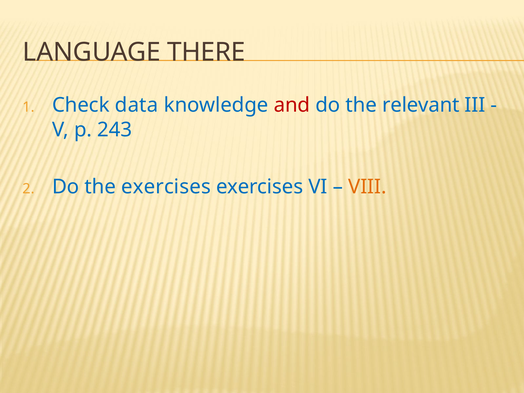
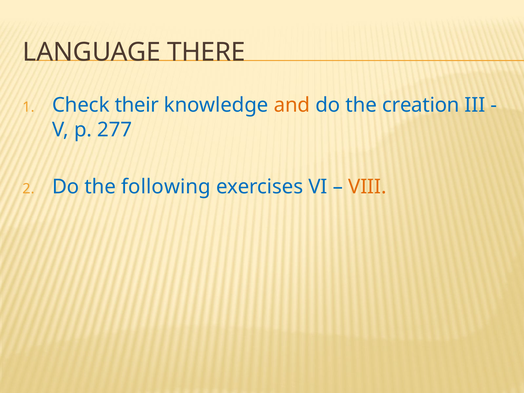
data: data -> their
and colour: red -> orange
relevant: relevant -> creation
243: 243 -> 277
the exercises: exercises -> following
